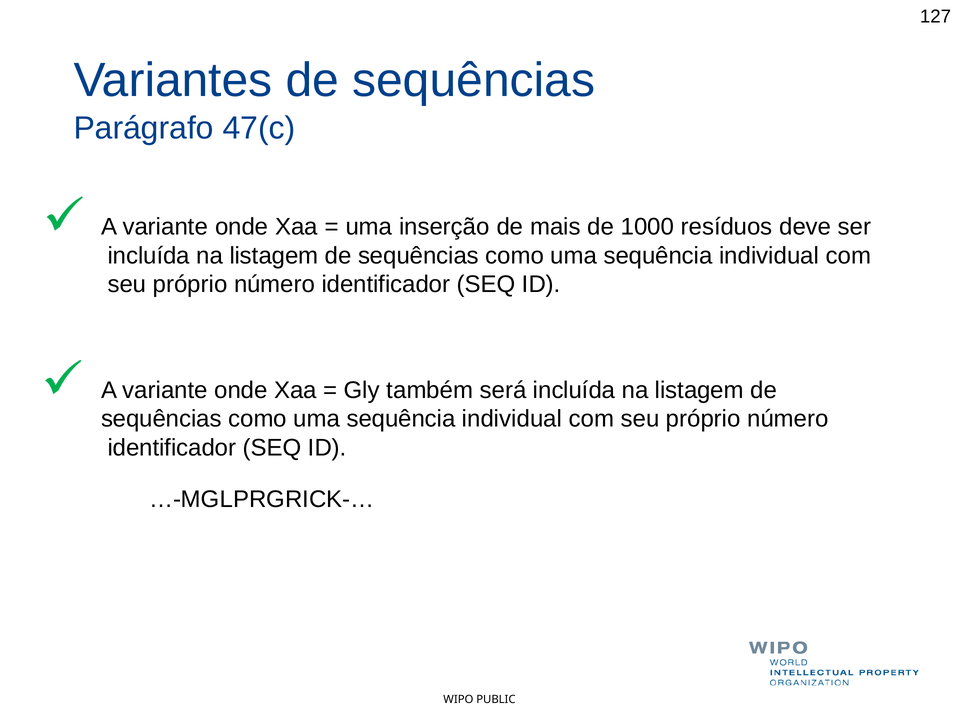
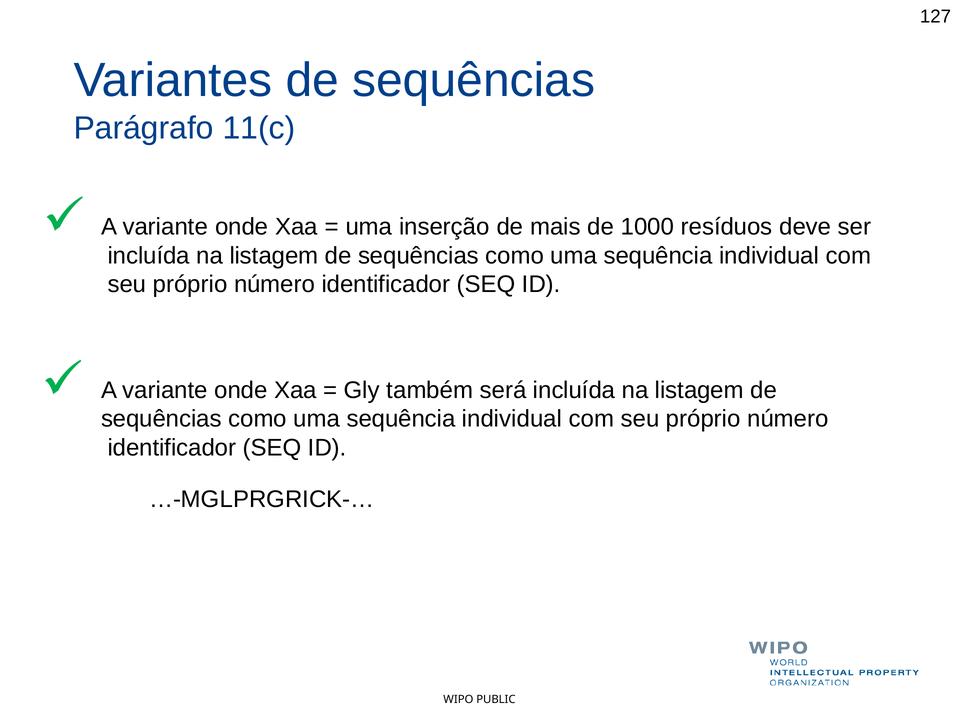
47(c: 47(c -> 11(c
